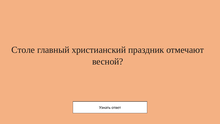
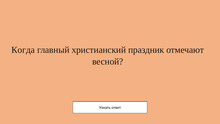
Столе: Столе -> Когда
